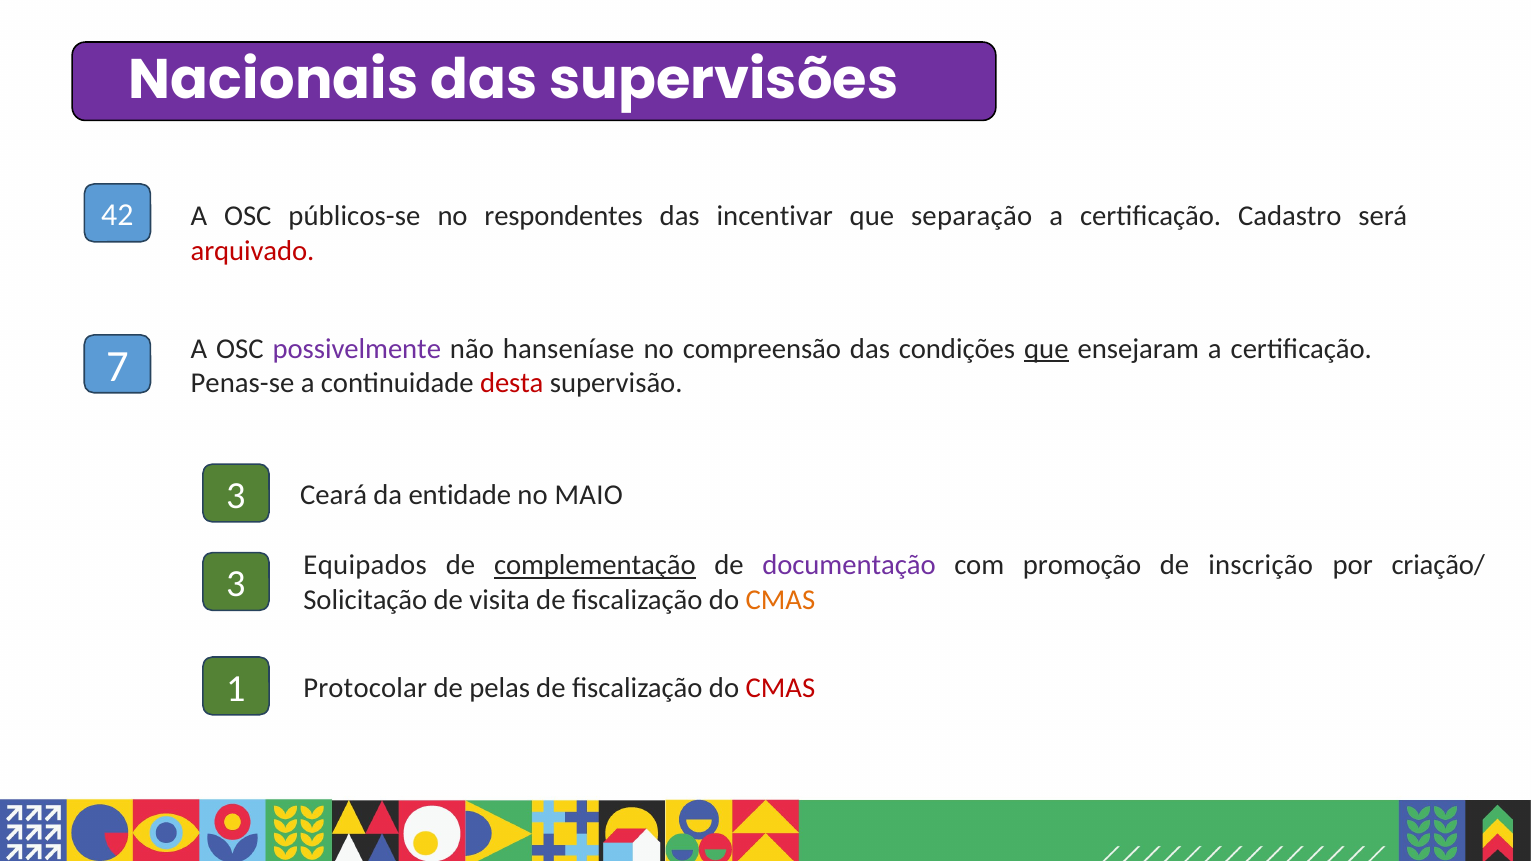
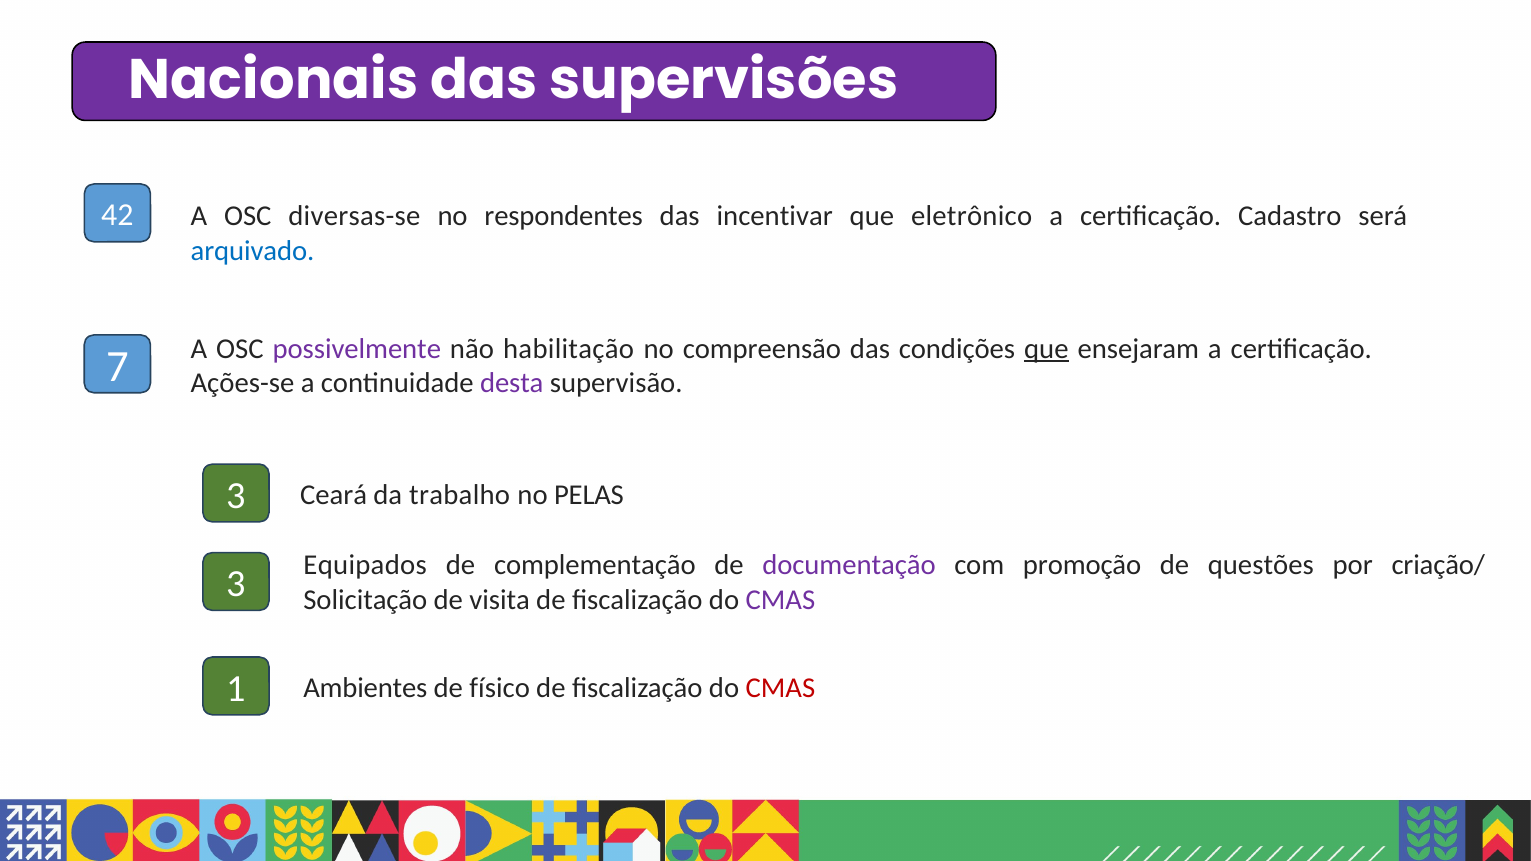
públicos-se: públicos-se -> diversas-se
separação: separação -> eletrônico
arquivado colour: red -> blue
hanseníase: hanseníase -> habilitação
Penas-se: Penas-se -> Ações-se
desta colour: red -> purple
entidade: entidade -> trabalho
MAIO: MAIO -> PELAS
complementação underline: present -> none
inscrição: inscrição -> questões
CMAS at (780, 600) colour: orange -> purple
Protocolar: Protocolar -> Ambientes
pelas: pelas -> físico
